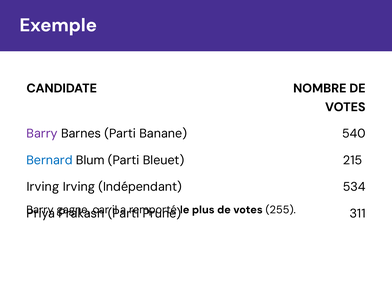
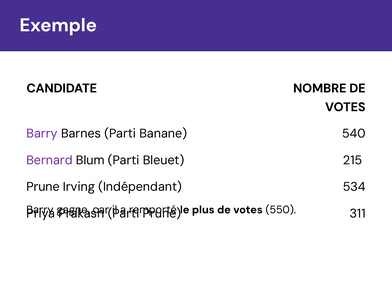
Bernard colour: blue -> purple
Irving at (43, 187): Irving -> Prune
255: 255 -> 550
